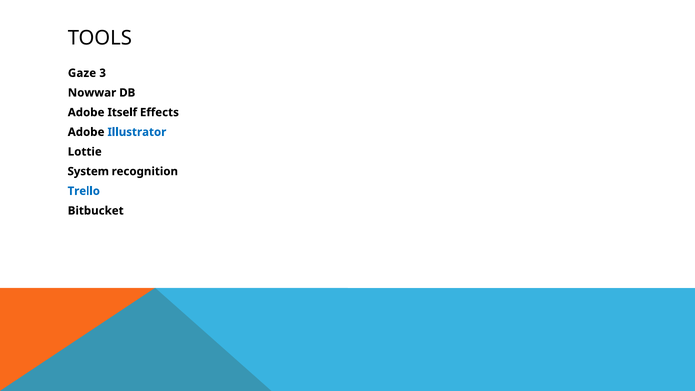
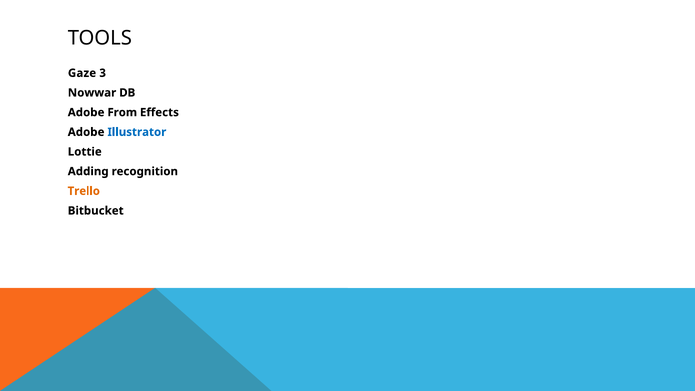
Itself: Itself -> From
System: System -> Adding
Trello colour: blue -> orange
